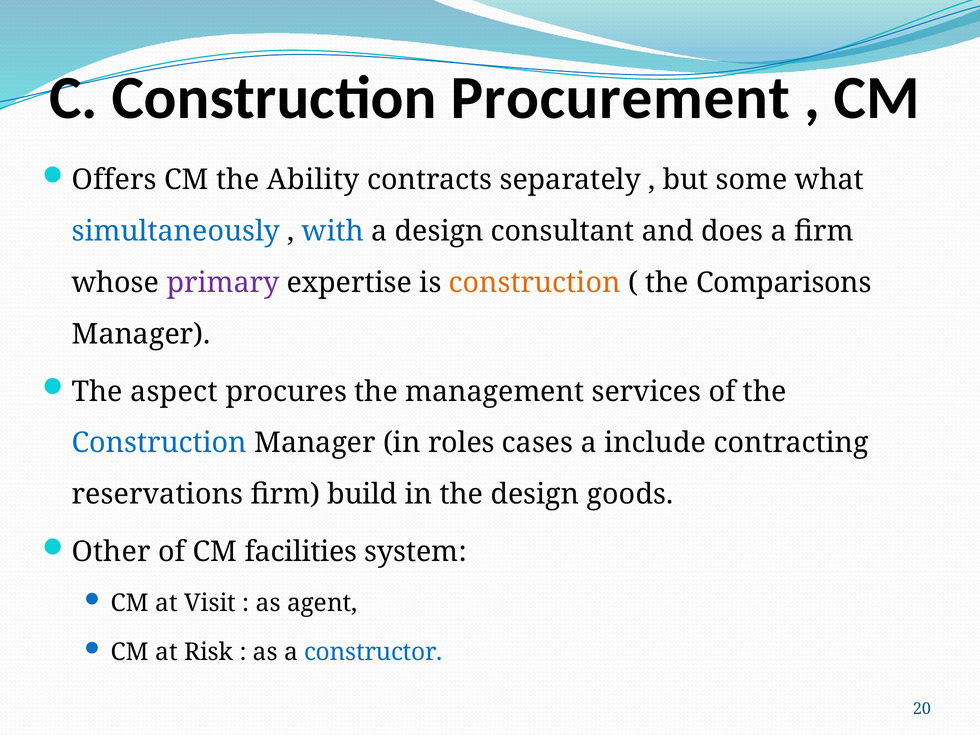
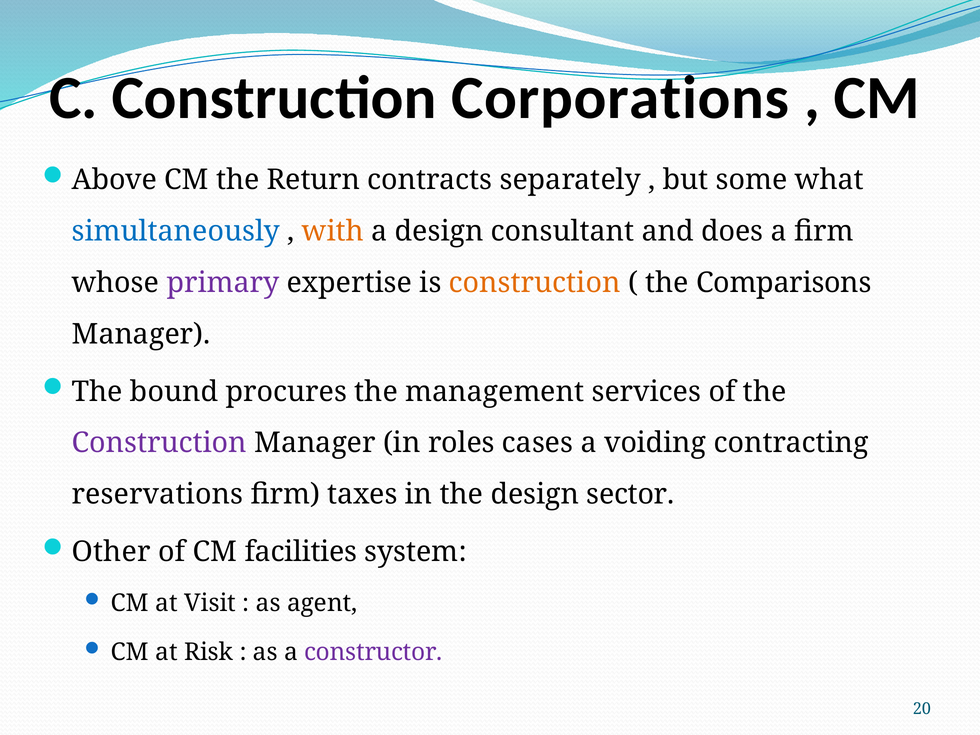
Procurement: Procurement -> Corporations
Offers: Offers -> Above
Ability: Ability -> Return
with colour: blue -> orange
aspect: aspect -> bound
Construction at (159, 443) colour: blue -> purple
include: include -> voiding
build: build -> taxes
goods: goods -> sector
constructor colour: blue -> purple
